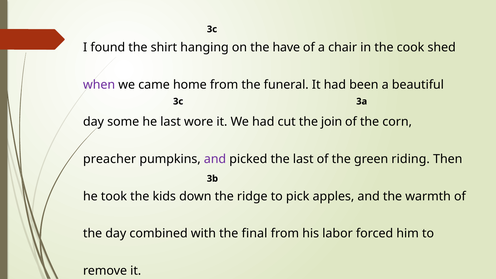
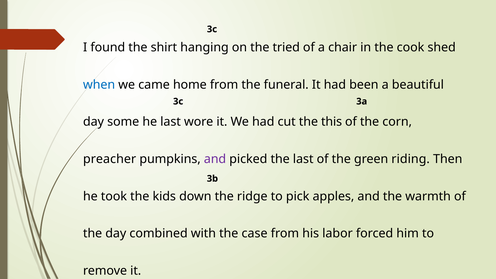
have: have -> tried
when colour: purple -> blue
join: join -> this
final: final -> case
